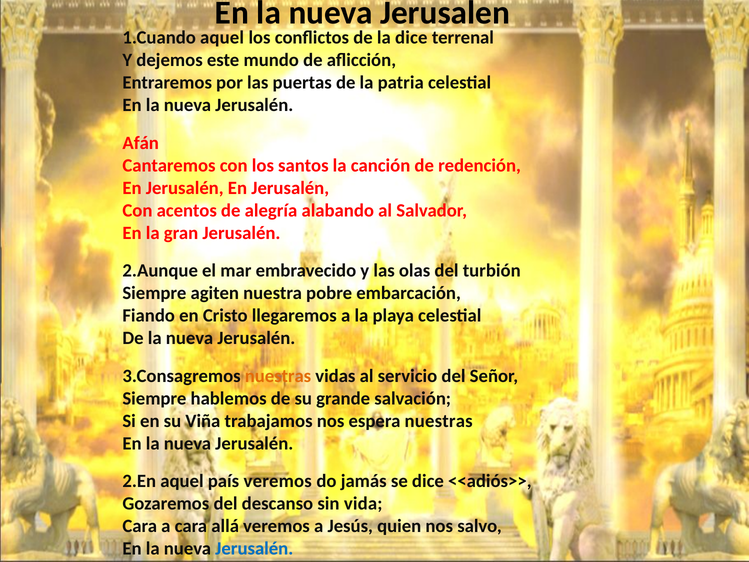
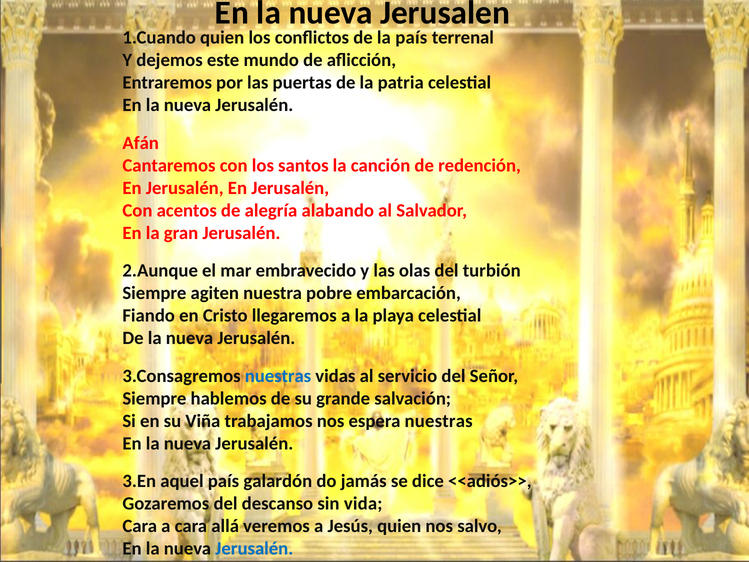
1.Cuando aquel: aquel -> quien
la dice: dice -> país
nuestras at (278, 376) colour: orange -> blue
2.En: 2.En -> 3.En
país veremos: veremos -> galardón
